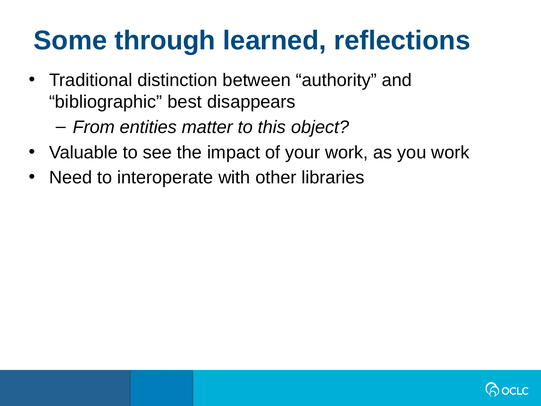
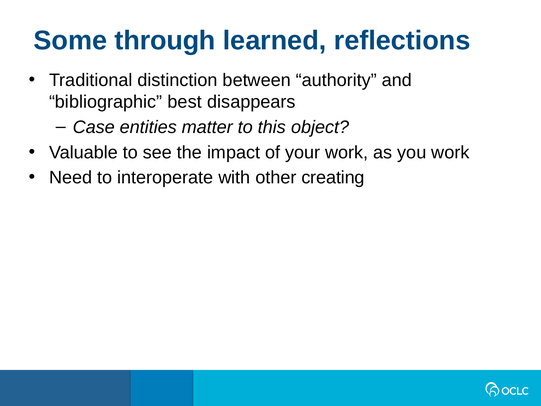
From: From -> Case
libraries: libraries -> creating
